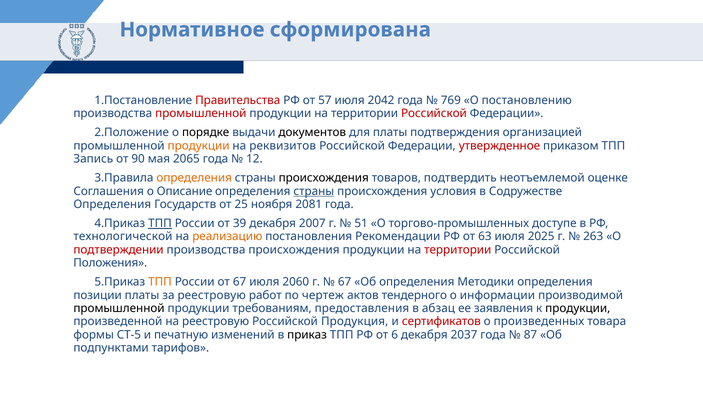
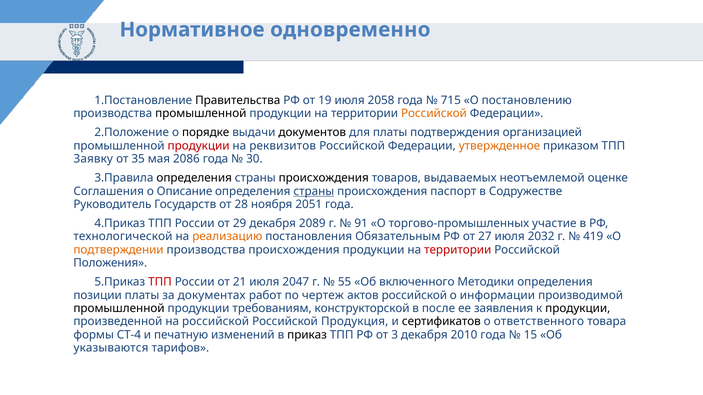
сформирована: сформирована -> одновременно
Правительства colour: red -> black
57: 57 -> 19
2042: 2042 -> 2058
769: 769 -> 715
промышленной at (201, 114) colour: red -> black
Российской at (434, 114) colour: red -> orange
продукции at (199, 146) colour: orange -> red
утвержденное colour: red -> orange
Запись: Запись -> Заявку
90: 90 -> 35
2065: 2065 -> 2086
12: 12 -> 30
определения at (194, 178) colour: orange -> black
подтвердить: подтвердить -> выдаваемых
условия: условия -> паспорт
Определения at (112, 205): Определения -> Руководитель
25: 25 -> 28
2081: 2081 -> 2051
ТПП at (160, 224) underline: present -> none
39: 39 -> 29
2007: 2007 -> 2089
51: 51 -> 91
доступе: доступе -> участие
Рекомендации: Рекомендации -> Обязательным
63: 63 -> 27
2025: 2025 -> 2032
263: 263 -> 419
подтверждении colour: red -> orange
ТПП at (160, 282) colour: orange -> red
от 67: 67 -> 21
2060: 2060 -> 2047
67 at (345, 282): 67 -> 55
Об определения: определения -> включенного
за реестровую: реестровую -> документах
актов тендерного: тендерного -> российской
предоставления: предоставления -> конструкторской
абзац: абзац -> после
на реестровую: реестровую -> российской
сертификатов colour: red -> black
произведенных: произведенных -> ответственного
СТ-5: СТ-5 -> СТ-4
6: 6 -> 3
2037: 2037 -> 2010
87: 87 -> 15
подпунктами: подпунктами -> указываются
